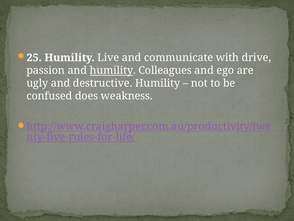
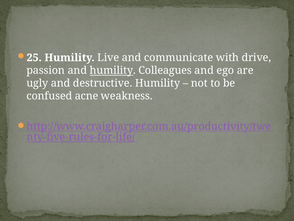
does: does -> acne
